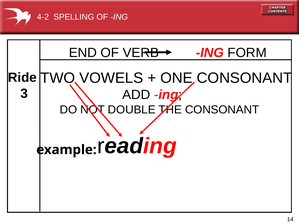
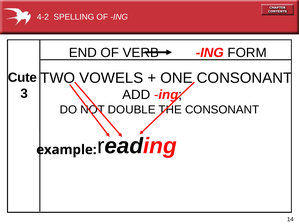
Ride: Ride -> Cute
